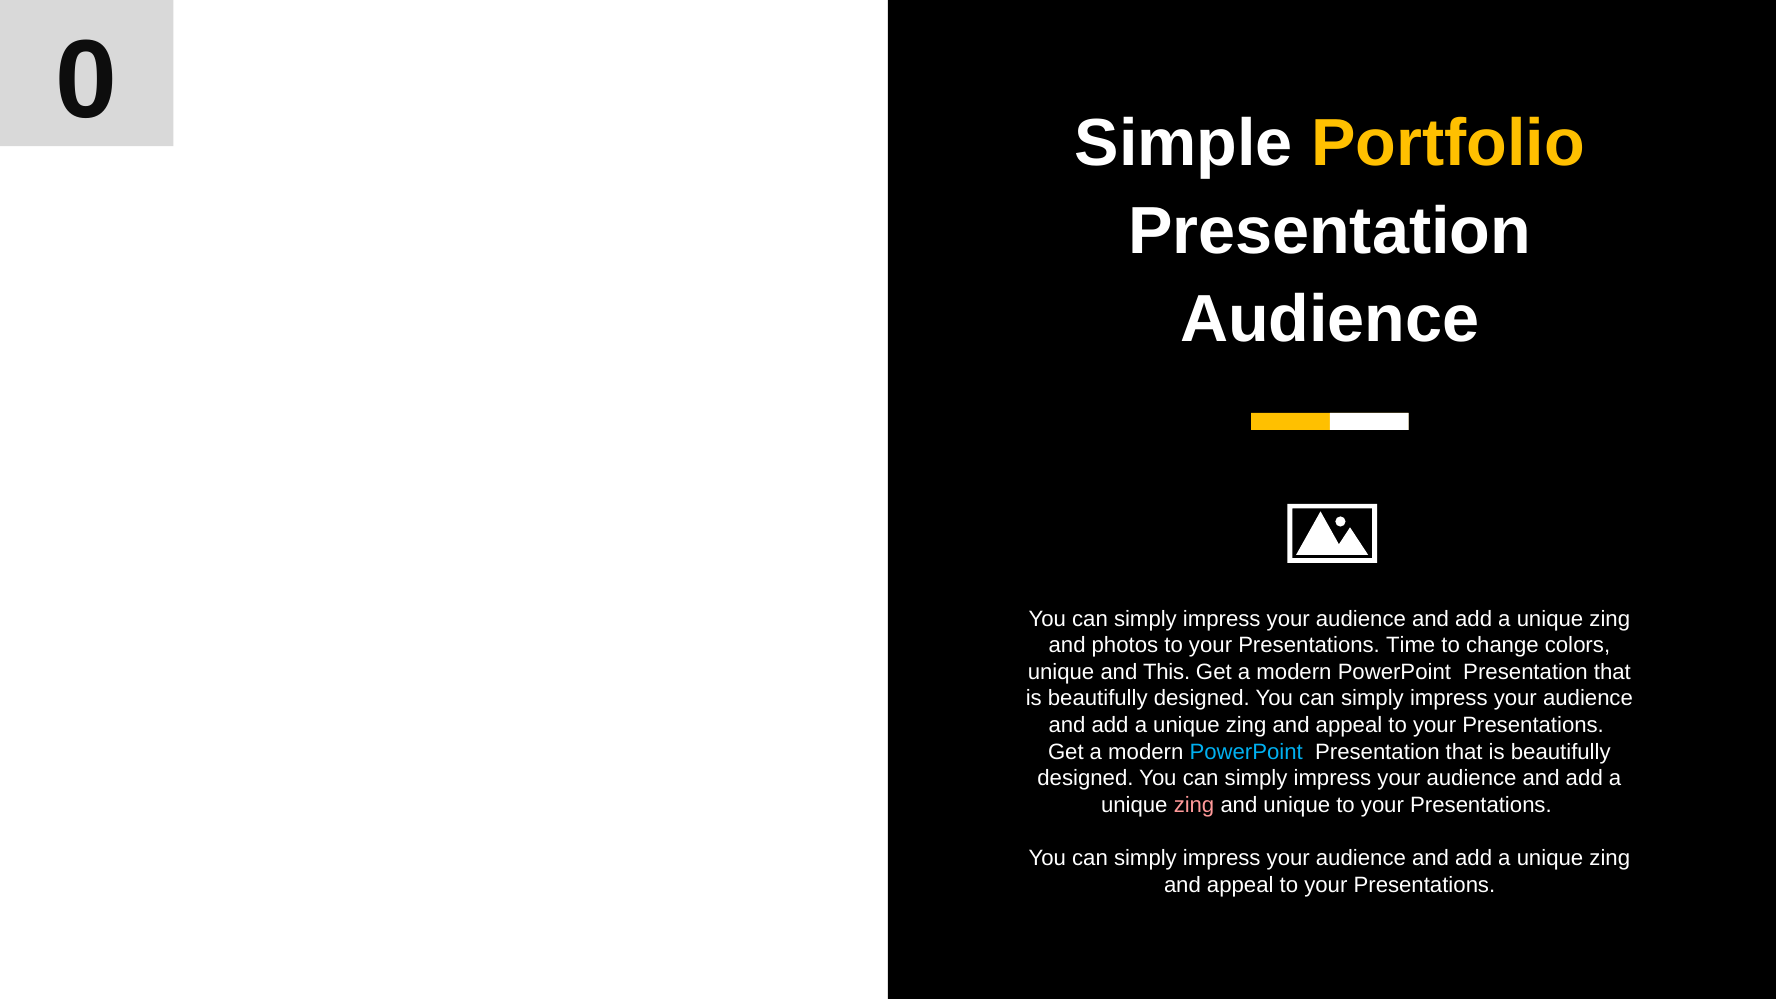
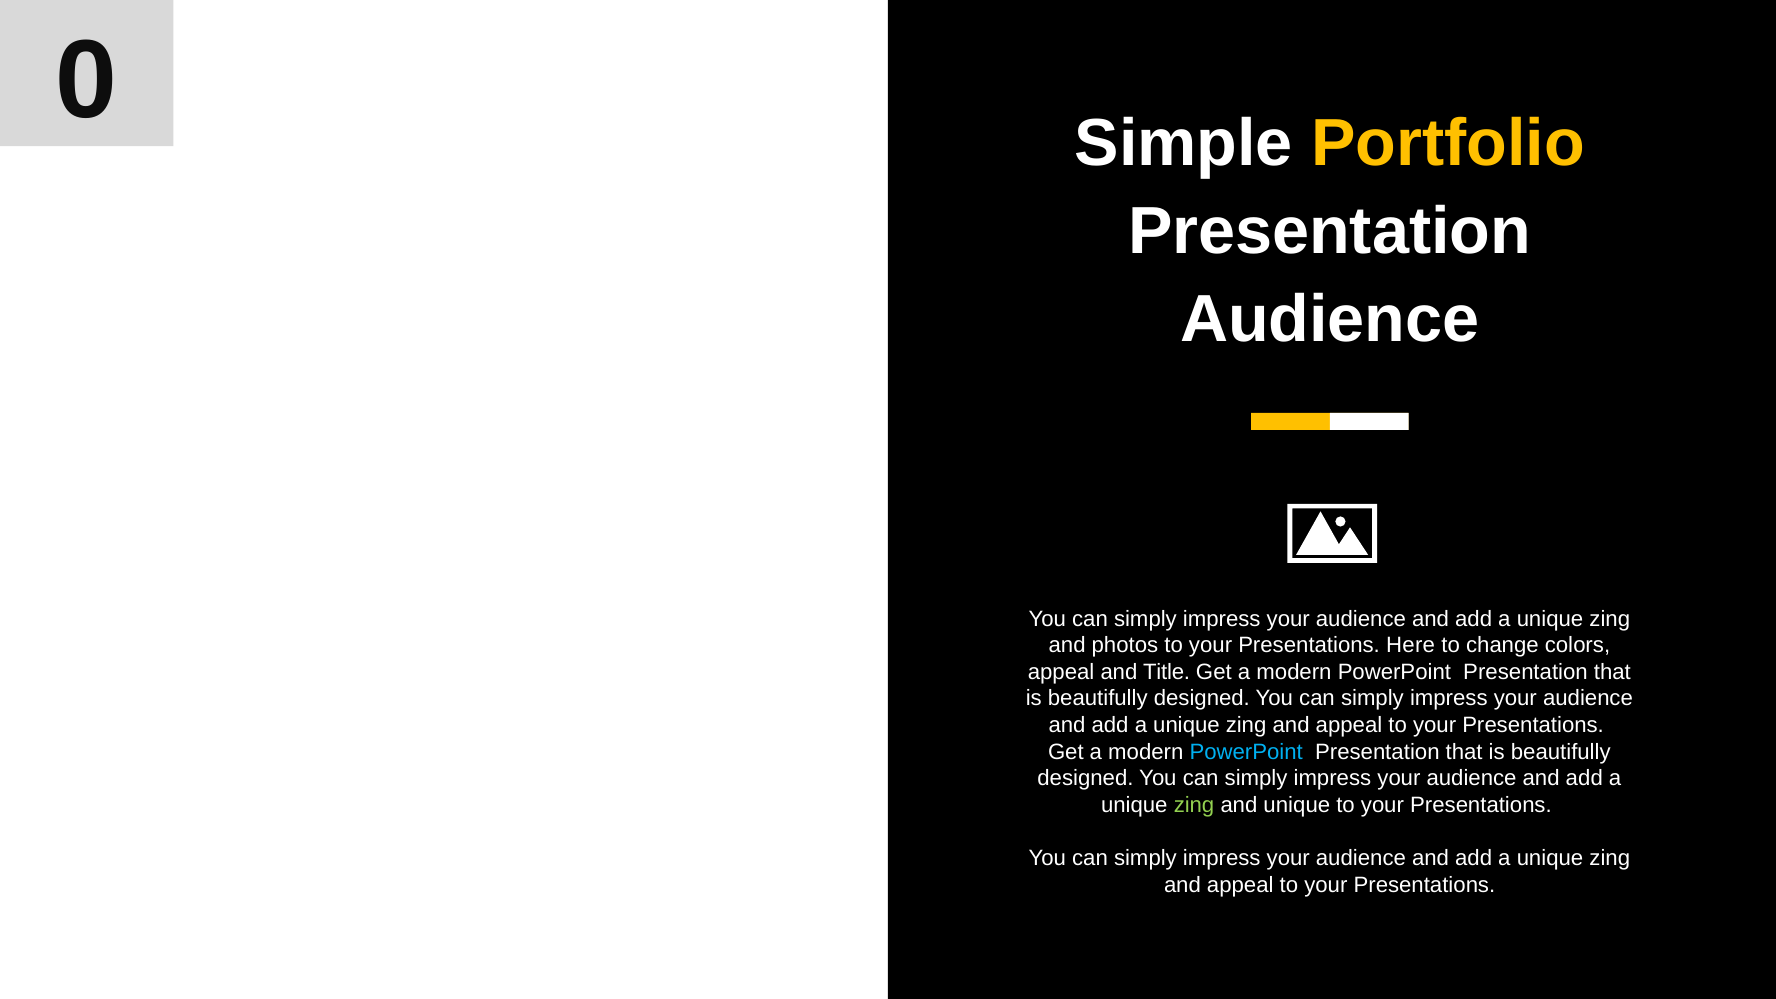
Time: Time -> Here
unique at (1061, 672): unique -> appeal
This: This -> Title
zing at (1194, 805) colour: pink -> light green
